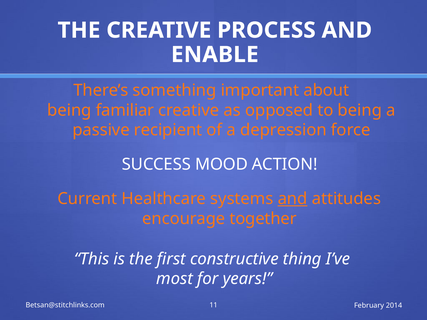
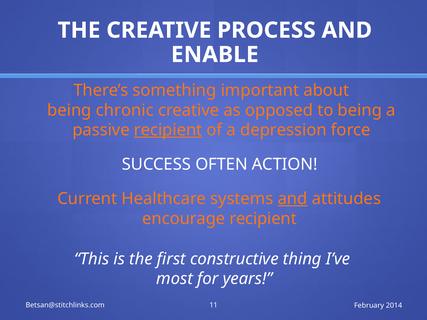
familiar: familiar -> chronic
recipient at (168, 130) underline: none -> present
MOOD: MOOD -> OFTEN
encourage together: together -> recipient
